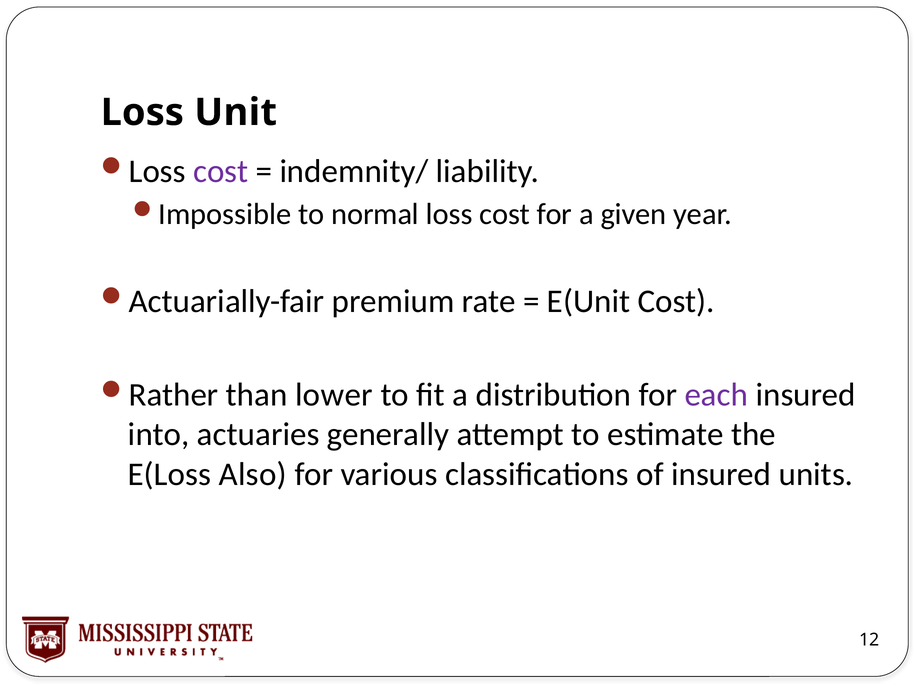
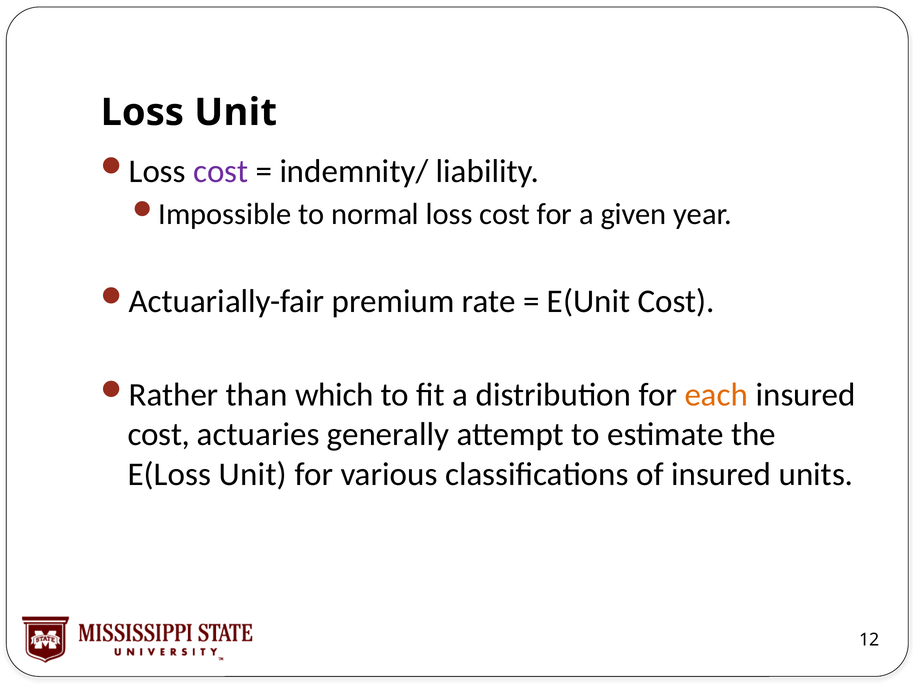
lower: lower -> which
each colour: purple -> orange
into at (159, 435): into -> cost
E(Loss Also: Also -> Unit
